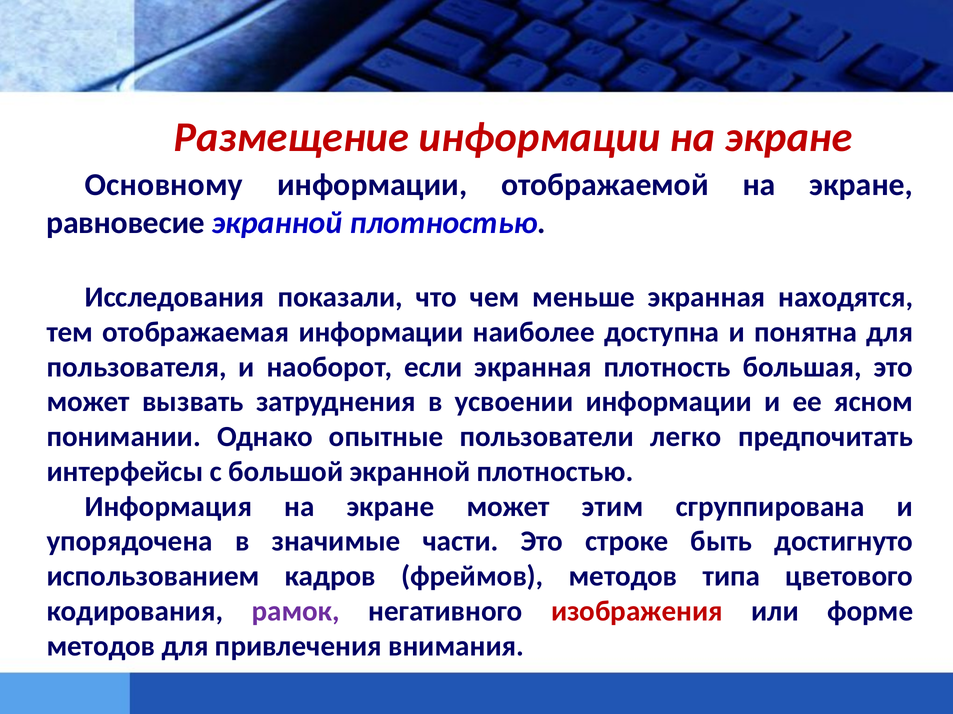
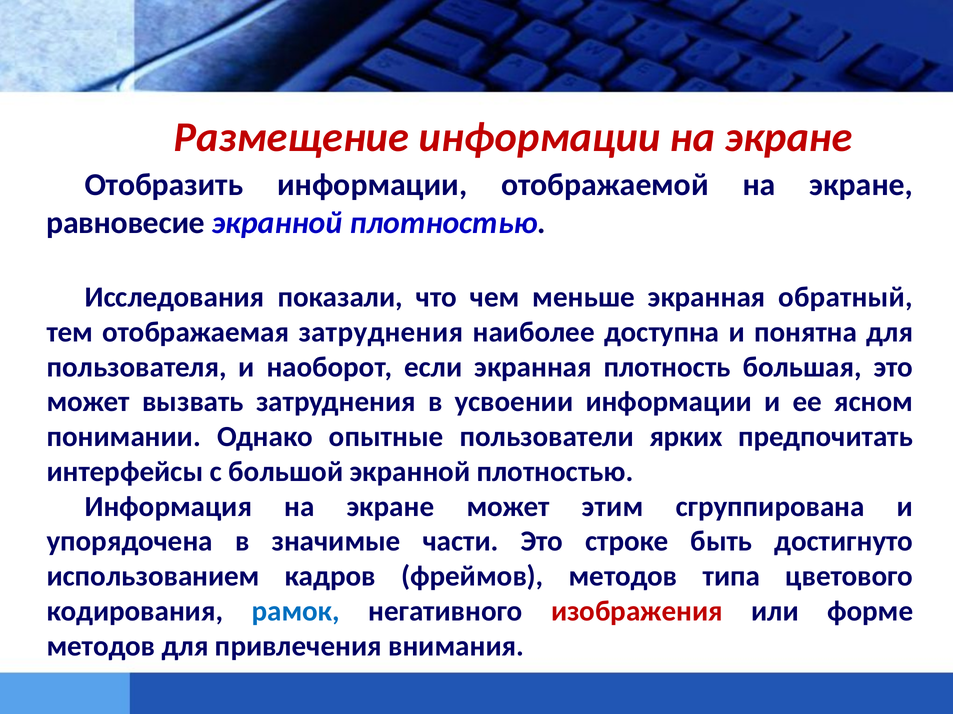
Основному: Основному -> Отобразить
находятся: находятся -> обратный
отображаемая информации: информации -> затруднения
легко: легко -> ярких
рамок colour: purple -> blue
